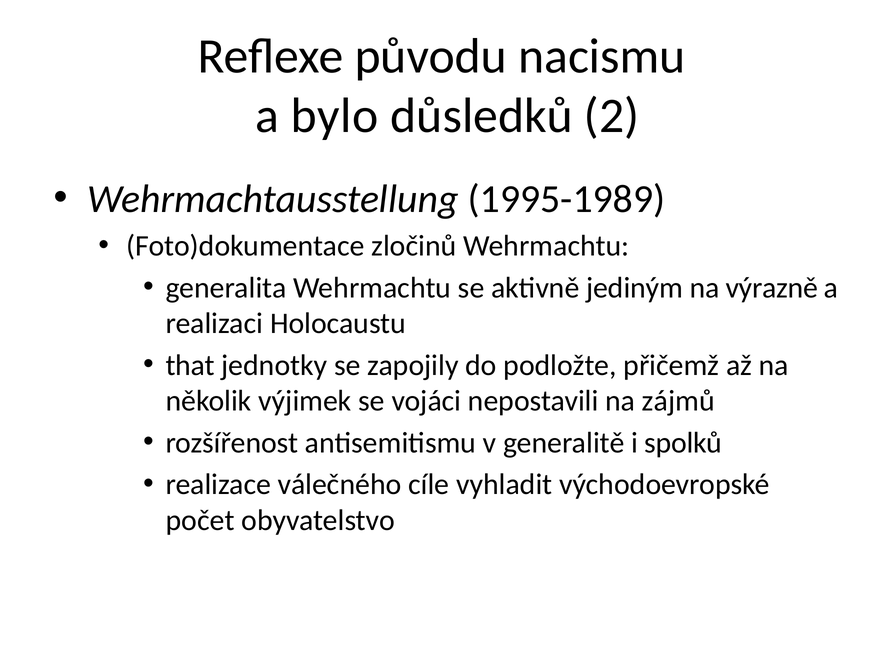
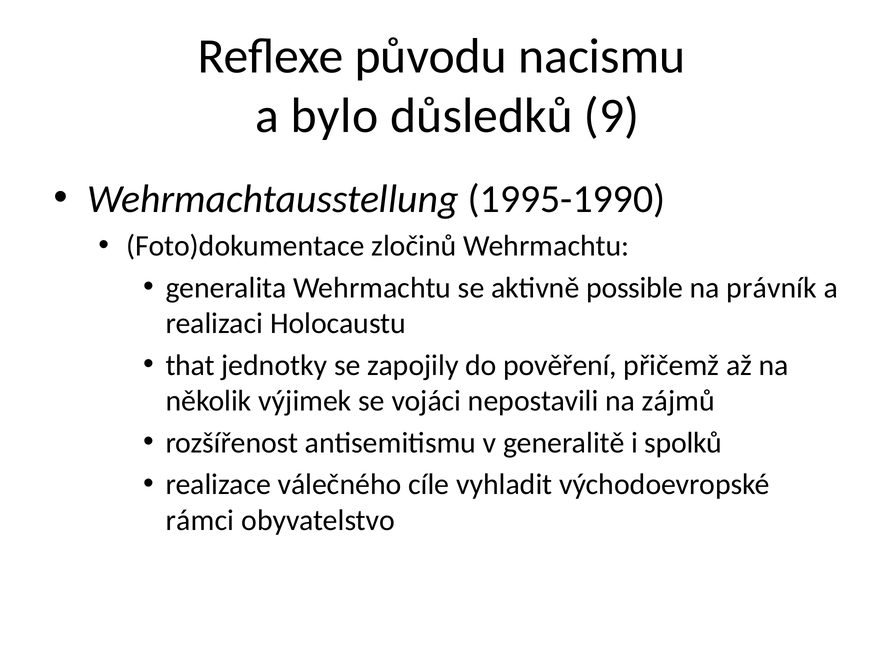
2: 2 -> 9
1995-1989: 1995-1989 -> 1995-1990
jediným: jediným -> possible
výrazně: výrazně -> právník
podložte: podložte -> pověření
počet: počet -> rámci
